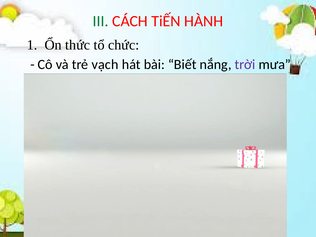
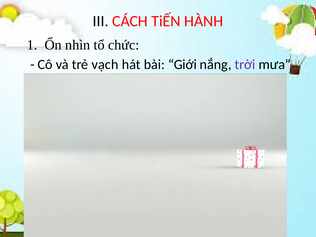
III colour: green -> black
thức: thức -> nhìn
Biết: Biết -> Giới
